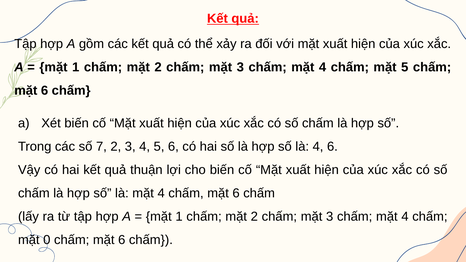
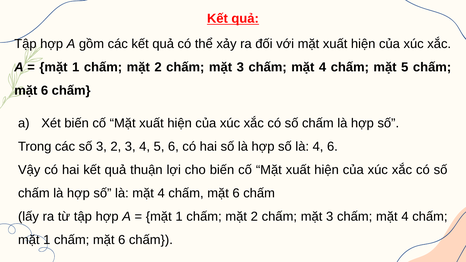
số 7: 7 -> 3
0 at (47, 240): 0 -> 1
